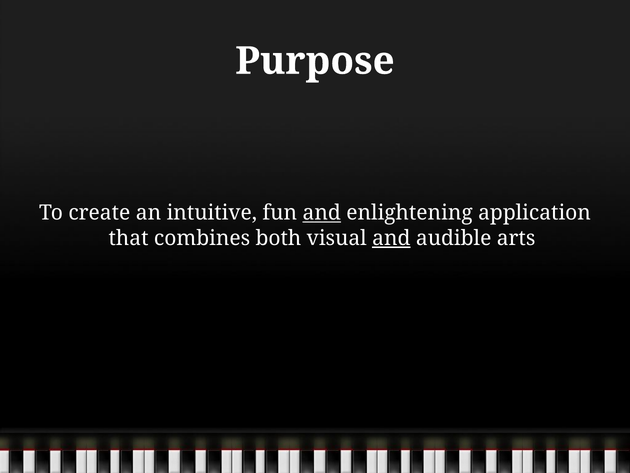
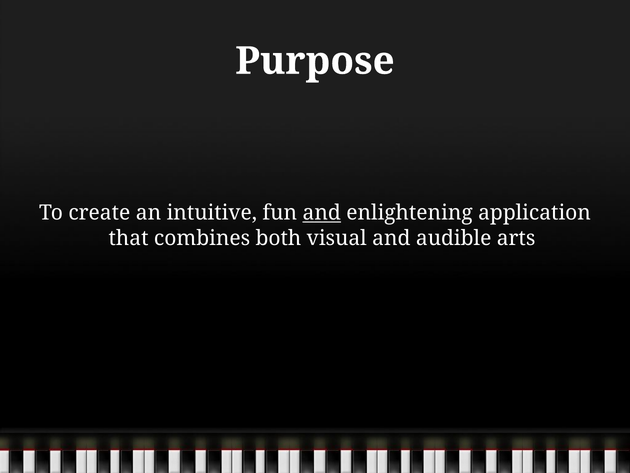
and at (391, 238) underline: present -> none
